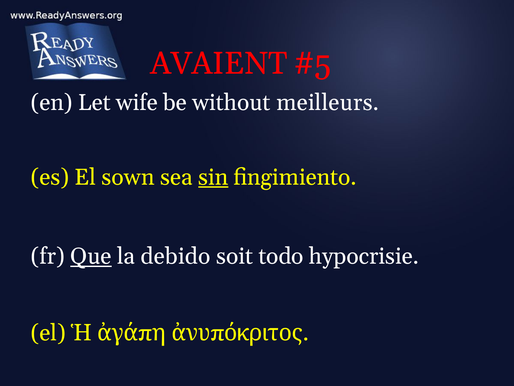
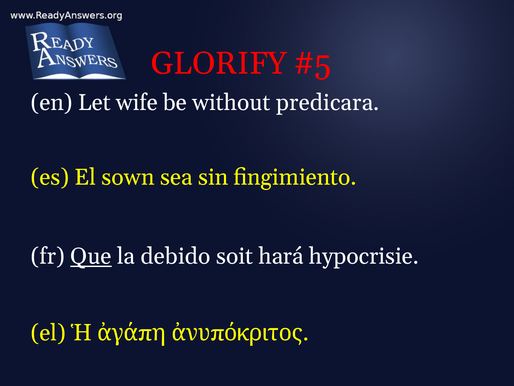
AVAIENT: AVAIENT -> GLORIFY
meilleurs: meilleurs -> predicara
sin underline: present -> none
todo: todo -> hará
